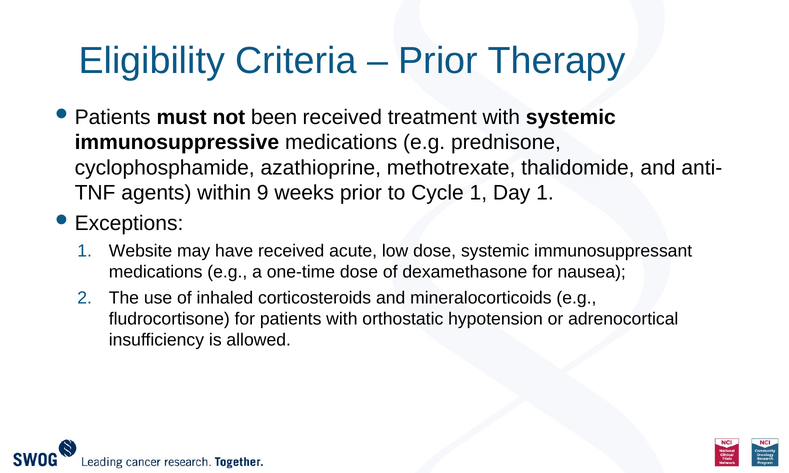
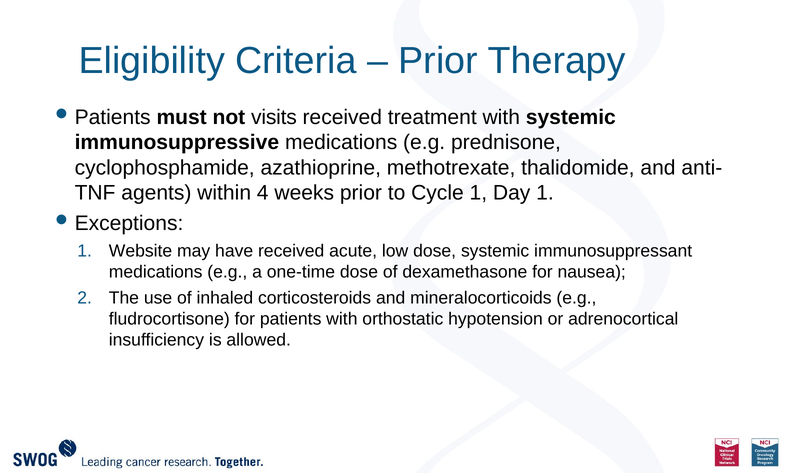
been: been -> visits
9: 9 -> 4
